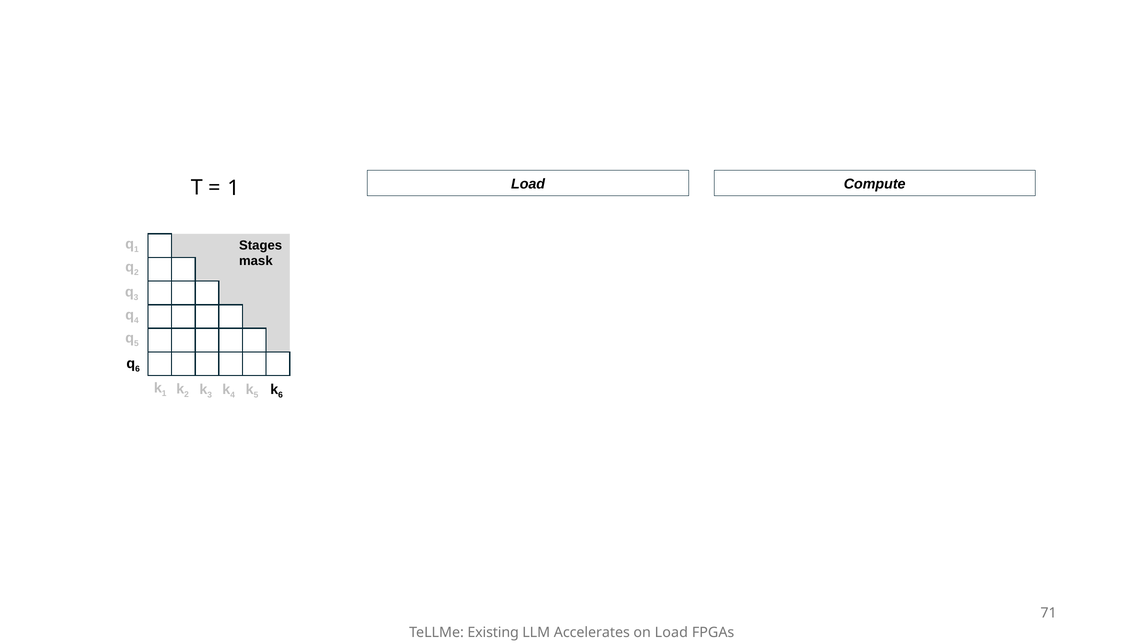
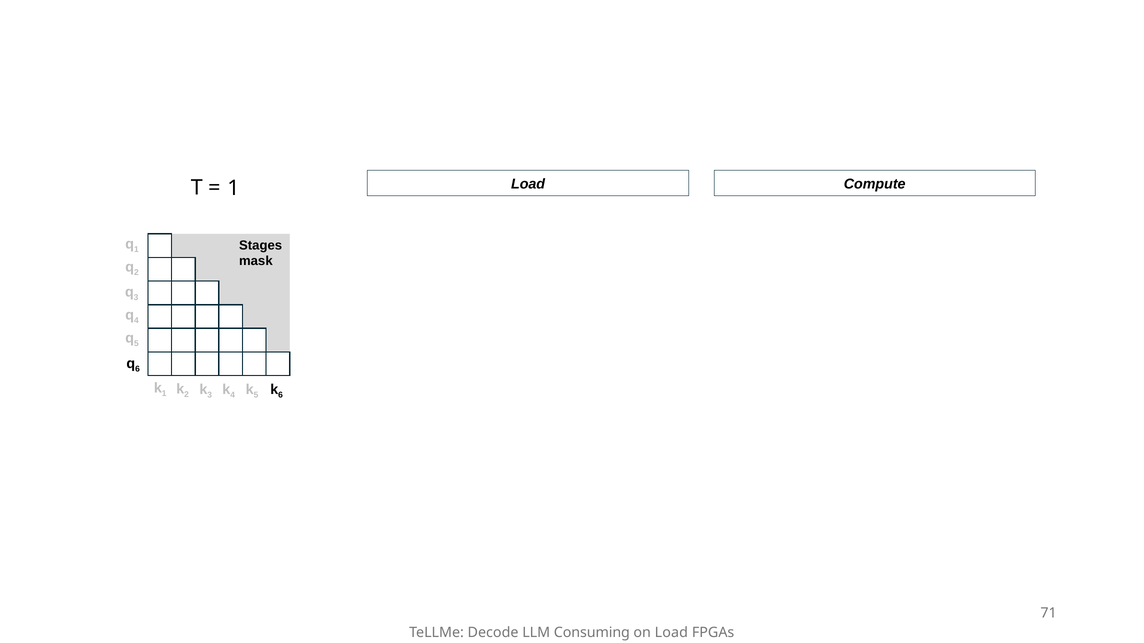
Existing: Existing -> Decode
Accelerates: Accelerates -> Consuming
